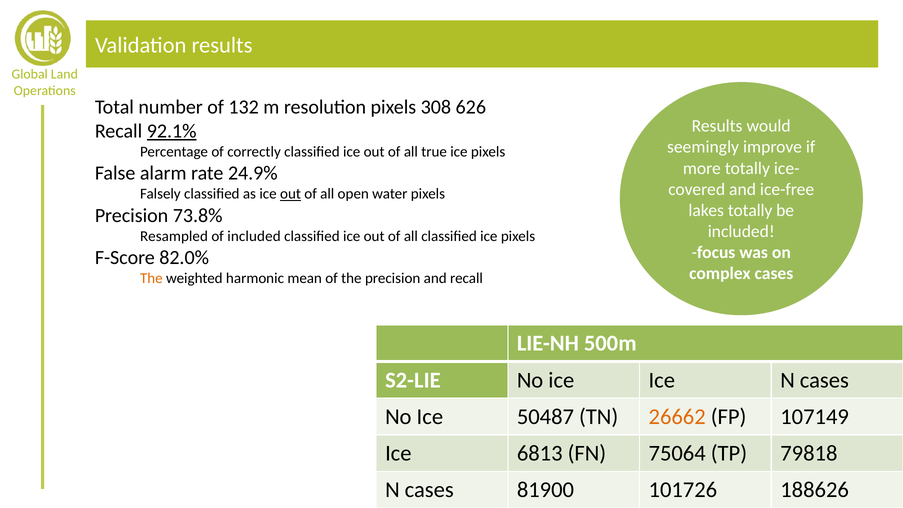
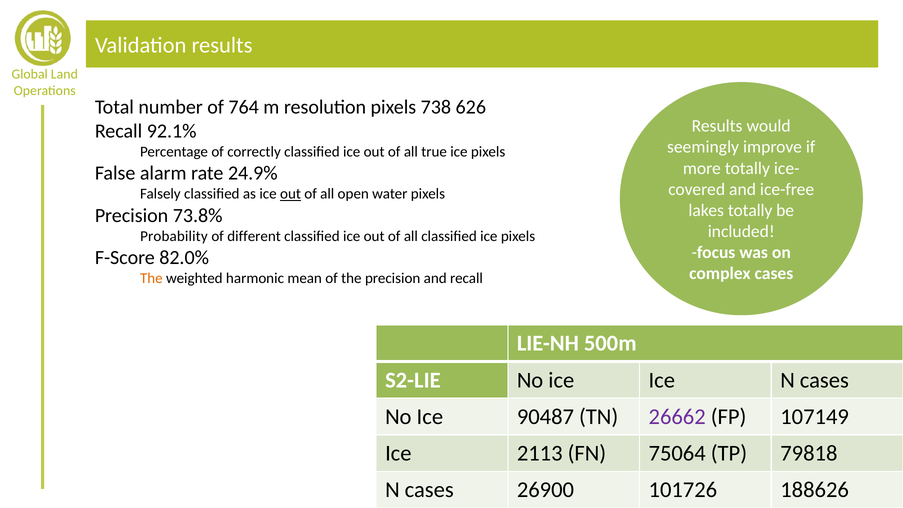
132: 132 -> 764
308: 308 -> 738
92.1% underline: present -> none
Resampled: Resampled -> Probability
of included: included -> different
50487: 50487 -> 90487
26662 colour: orange -> purple
6813: 6813 -> 2113
81900: 81900 -> 26900
